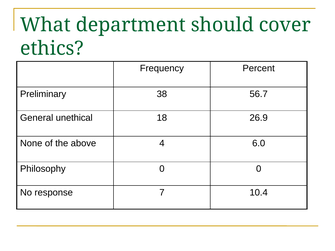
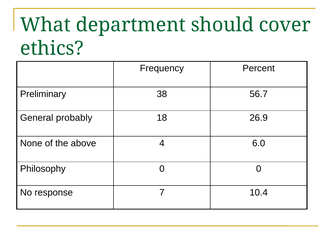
unethical: unethical -> probably
